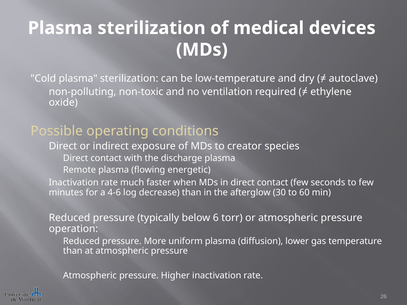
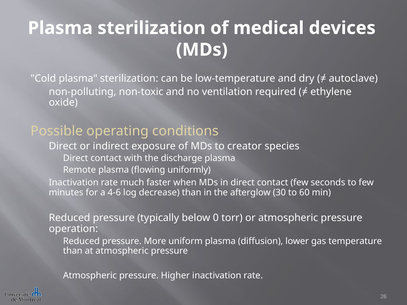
energetic: energetic -> uniformly
6: 6 -> 0
